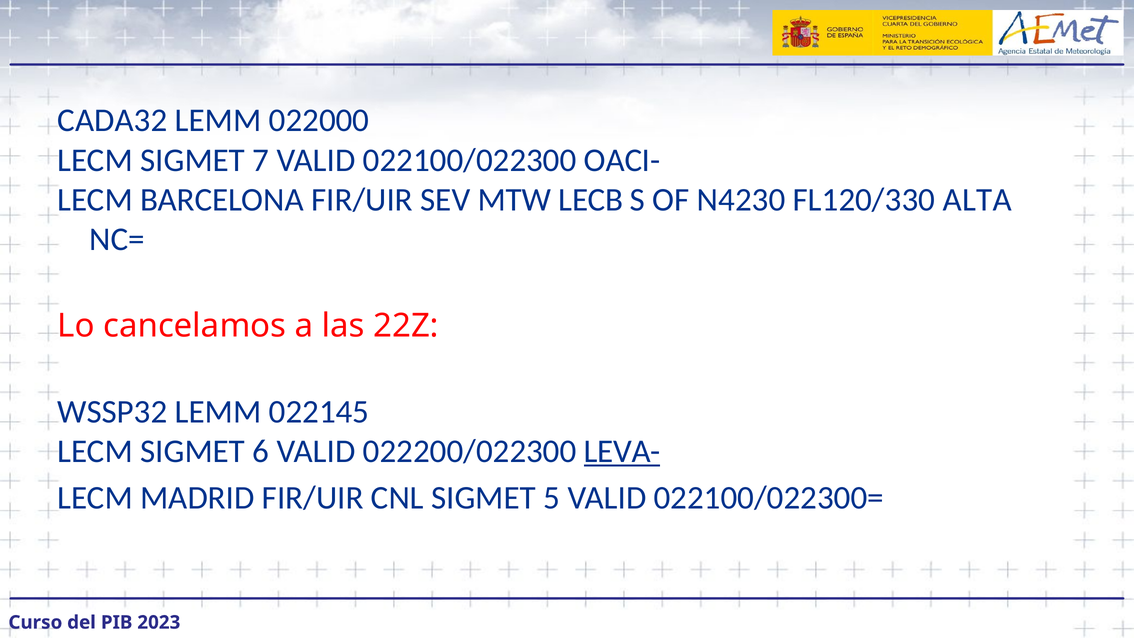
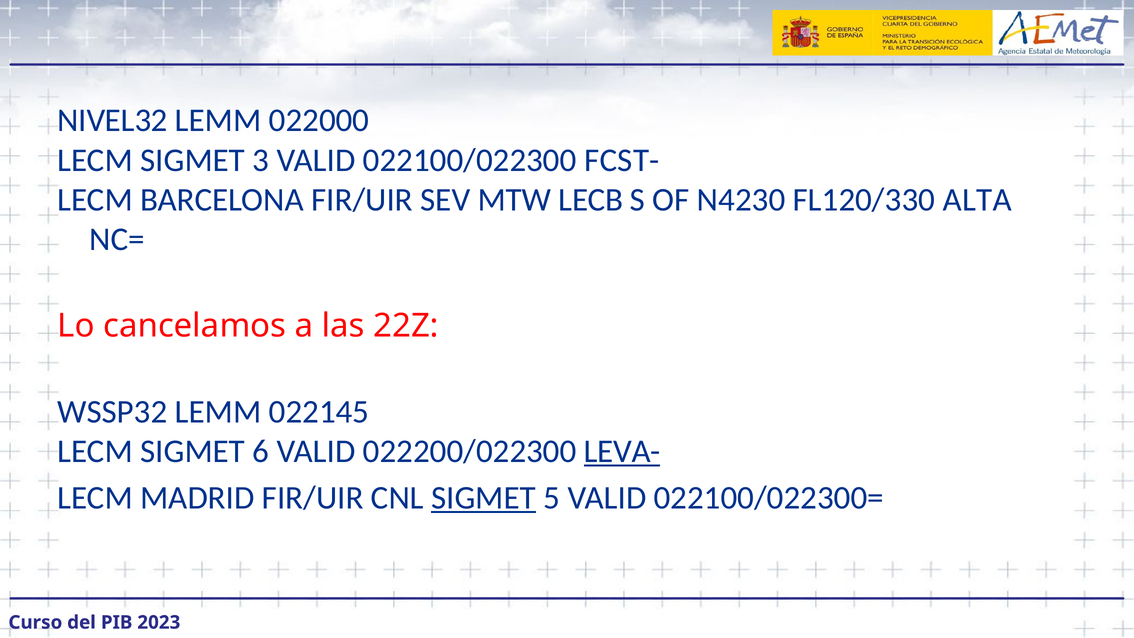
CADA32: CADA32 -> NIVEL32
7: 7 -> 3
OACI-: OACI- -> FCST-
SIGMET at (484, 498) underline: none -> present
